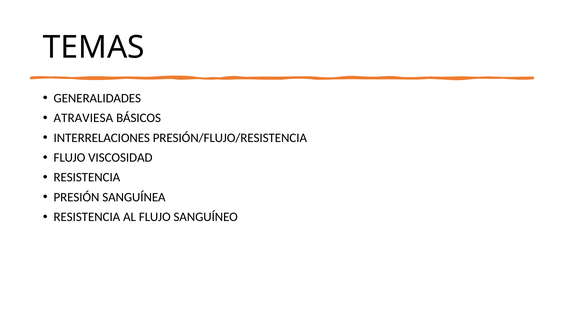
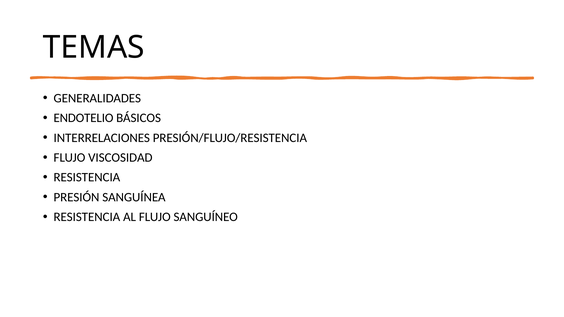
ATRAVIESA: ATRAVIESA -> ENDOTELIO
